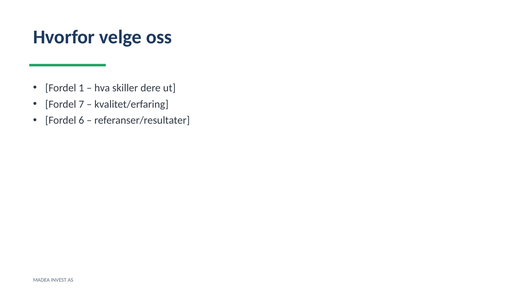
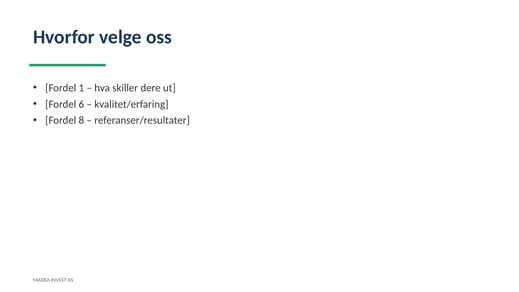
7: 7 -> 6
6: 6 -> 8
